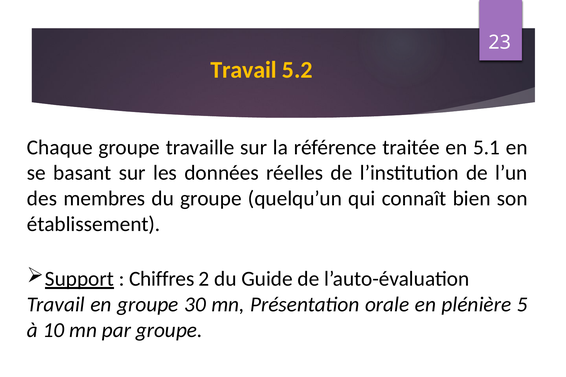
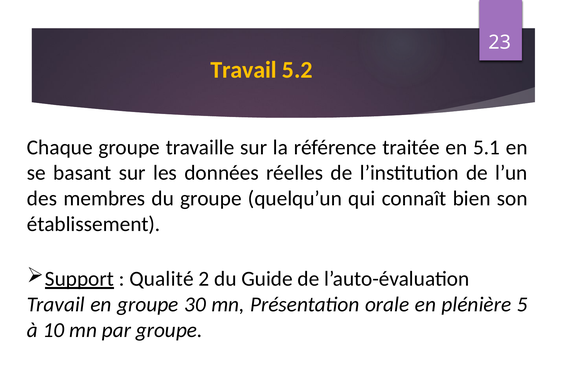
Chiffres: Chiffres -> Qualité
